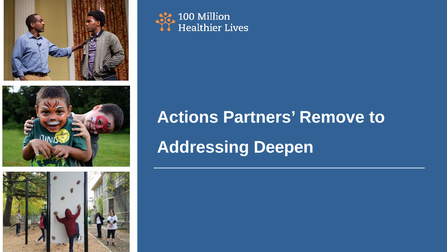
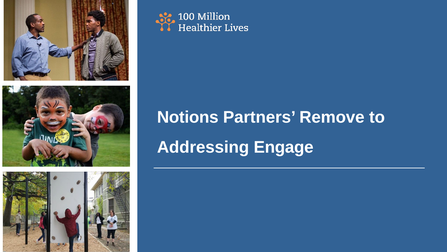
Actions: Actions -> Notions
Deepen: Deepen -> Engage
